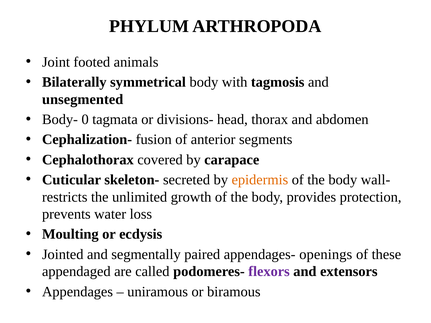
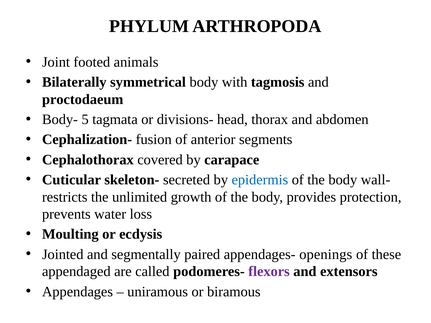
unsegmented: unsegmented -> proctodaeum
0: 0 -> 5
epidermis colour: orange -> blue
